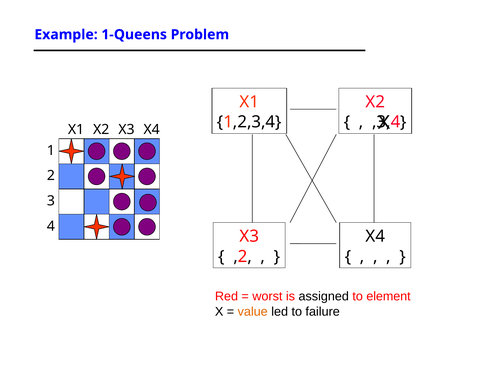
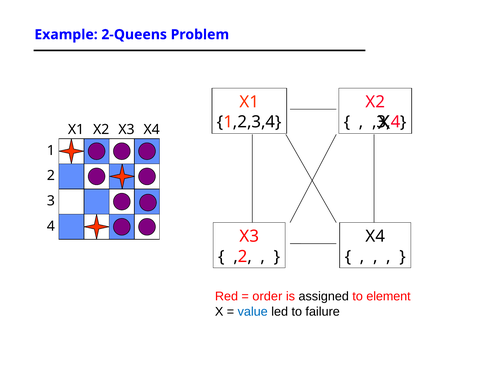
1-Queens: 1-Queens -> 2-Queens
worst: worst -> order
value colour: orange -> blue
